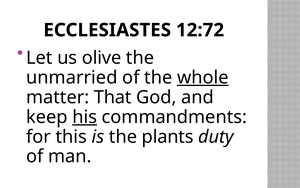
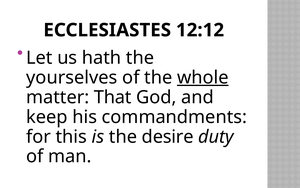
12:72: 12:72 -> 12:12
olive: olive -> hath
unmarried: unmarried -> yourselves
his underline: present -> none
plants: plants -> desire
